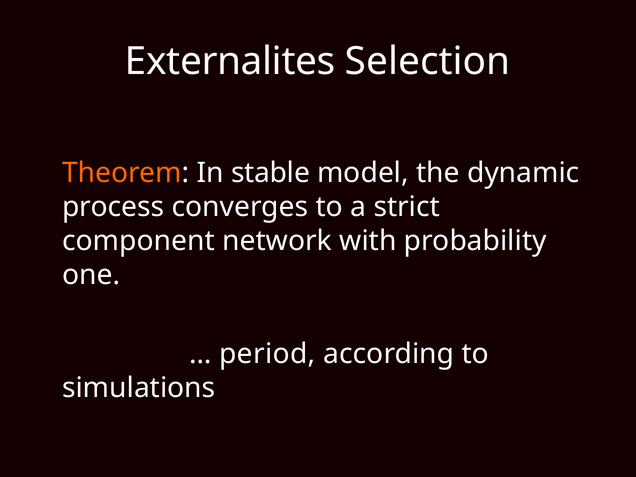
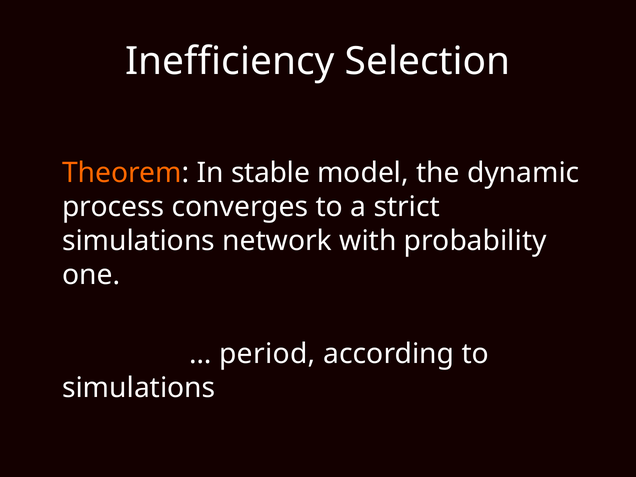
Externalites: Externalites -> Inefficiency
component at (138, 241): component -> simulations
